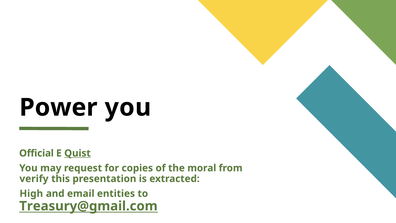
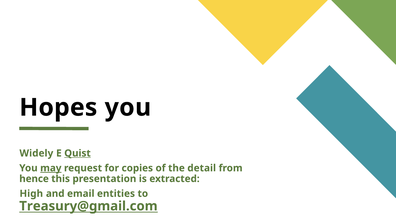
Power: Power -> Hopes
Official: Official -> Widely
may underline: none -> present
moral: moral -> detail
verify: verify -> hence
